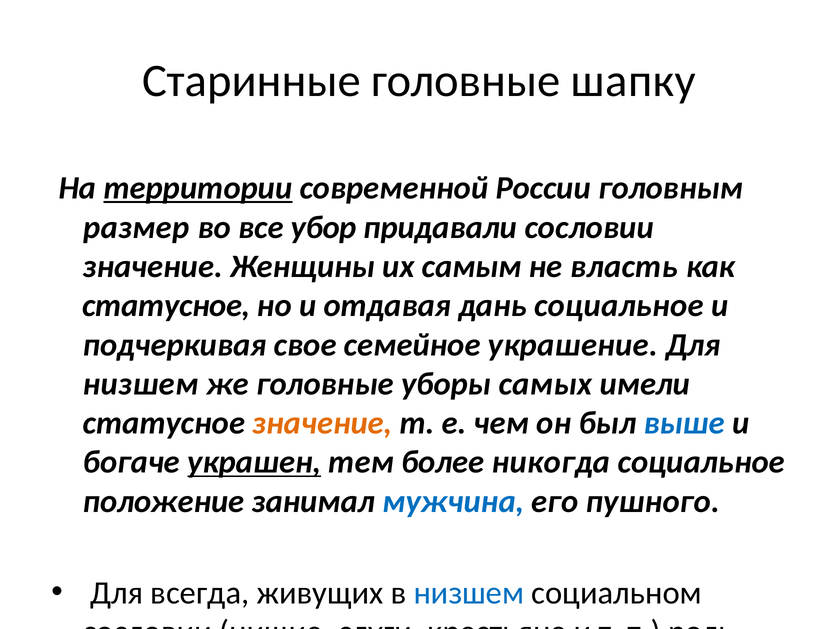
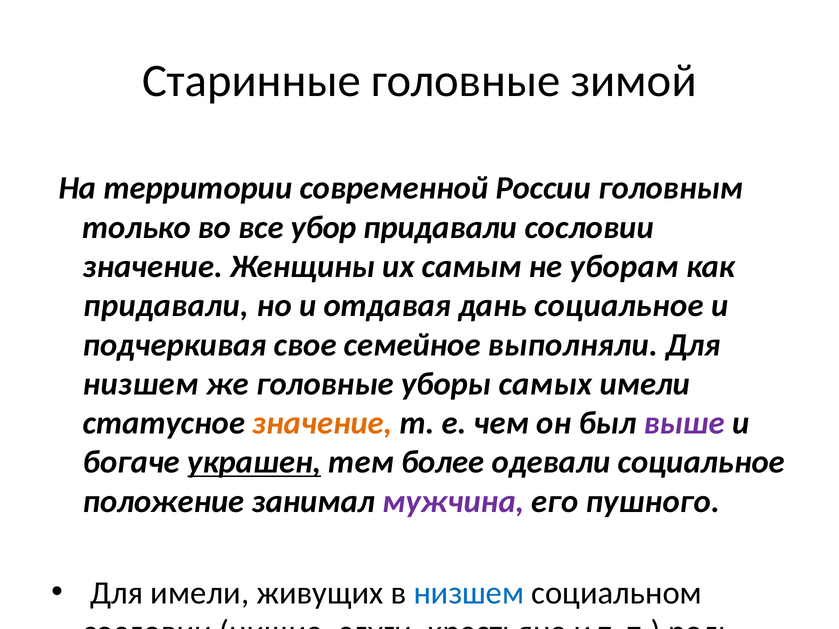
головные шапку: шапку -> зимой
территории underline: present -> none
размер at (136, 227): размер -> только
не власть: власть -> уборам
статусное at (166, 306): статусное -> придавали
семейное украшение: украшение -> выполняли
выше colour: blue -> purple
более никогда: никогда -> одевали
мужчина colour: blue -> purple
Для всегда: всегда -> имели
